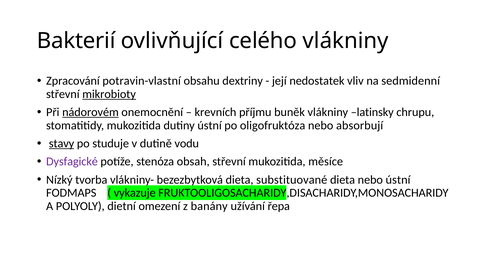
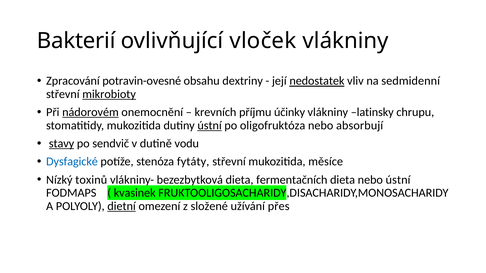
celého: celého -> vloček
potravin-vlastní: potravin-vlastní -> potravin-ovesné
nedostatek underline: none -> present
buněk: buněk -> účinky
ústní at (210, 126) underline: none -> present
studuje: studuje -> sendvič
Dysfagické colour: purple -> blue
obsah: obsah -> fytáty
tvorba: tvorba -> toxinů
substituované: substituované -> fermentačních
vykazuje: vykazuje -> kvasinek
dietní underline: none -> present
banány: banány -> složené
řepa: řepa -> přes
